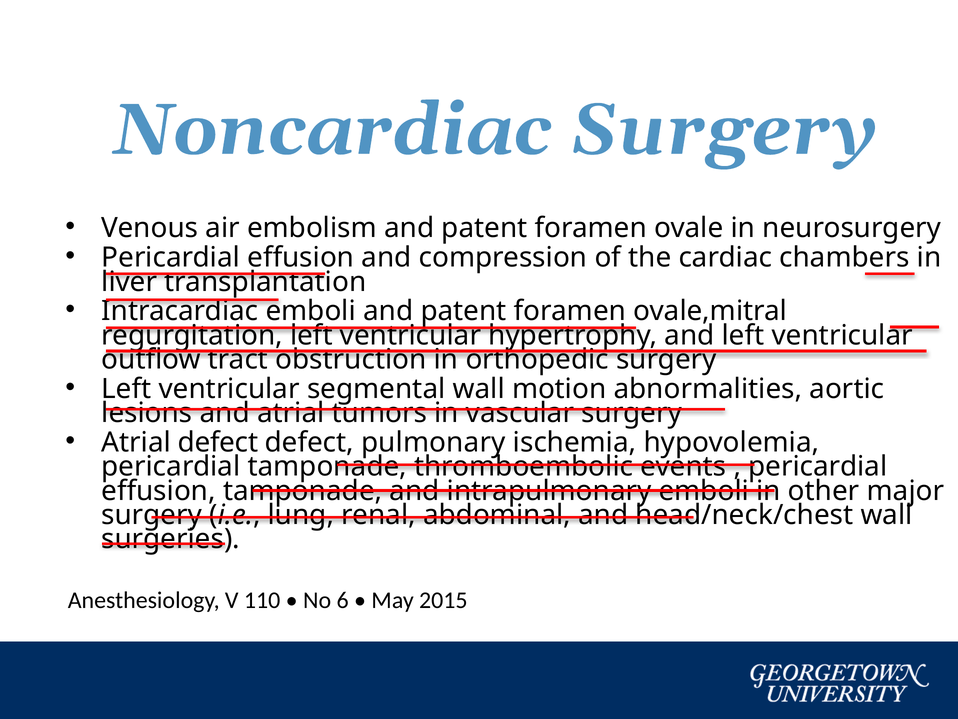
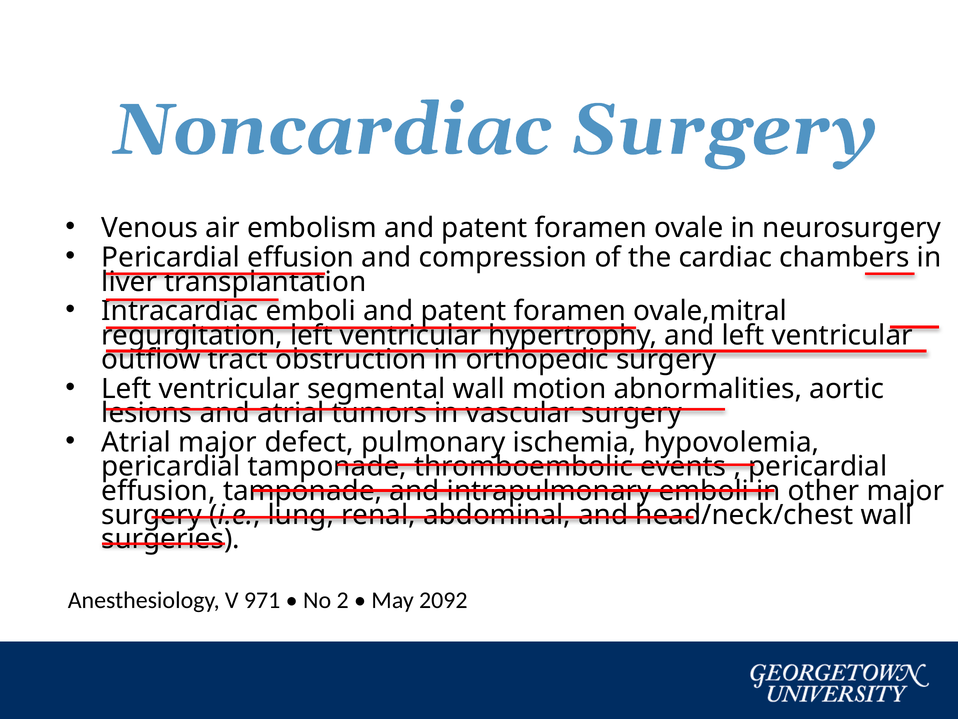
Atrial defect: defect -> major
110: 110 -> 971
6: 6 -> 2
2015: 2015 -> 2092
